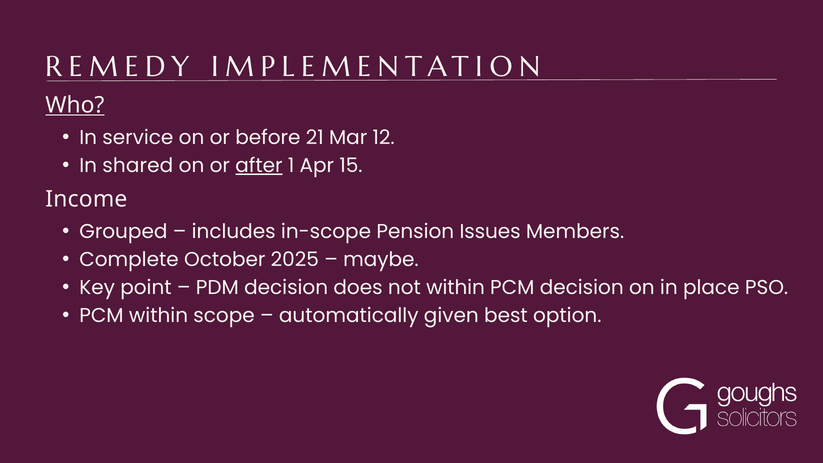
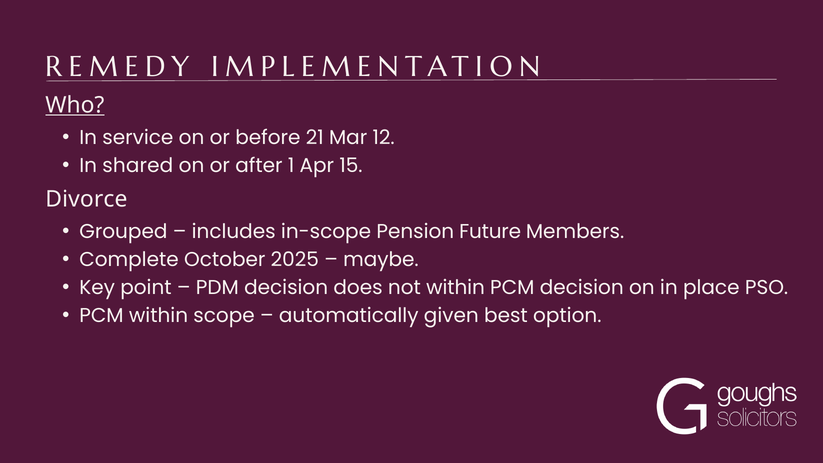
after underline: present -> none
Income: Income -> Divorce
Issues: Issues -> Future
